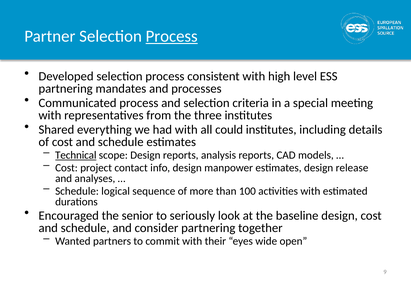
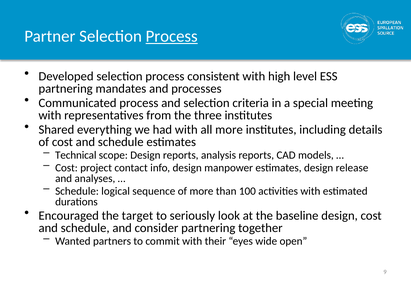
all could: could -> more
Technical underline: present -> none
senior: senior -> target
